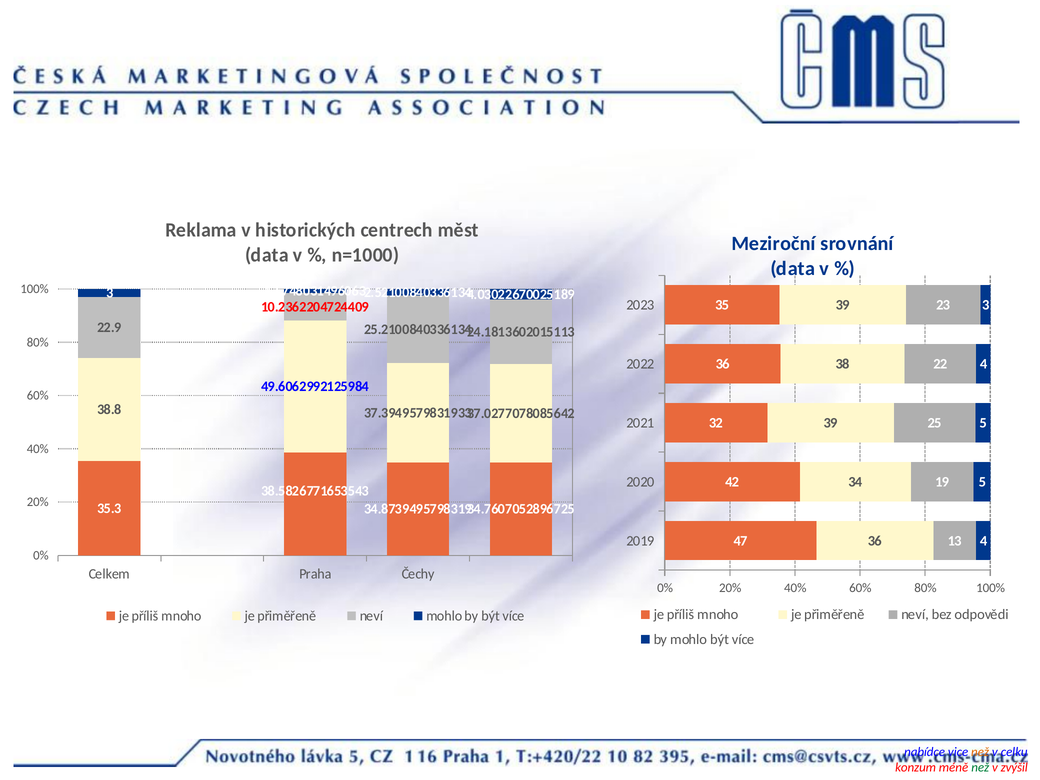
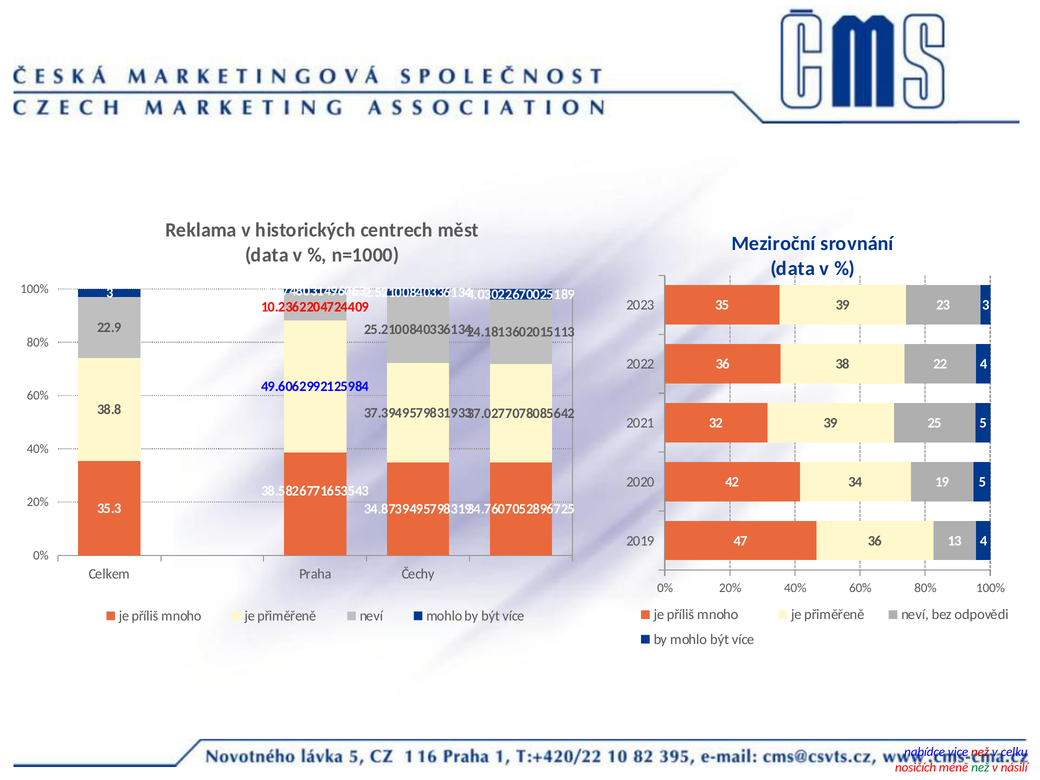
než at (980, 752) colour: orange -> red
konzum: konzum -> nosičích
zvýšil: zvýšil -> násilí
